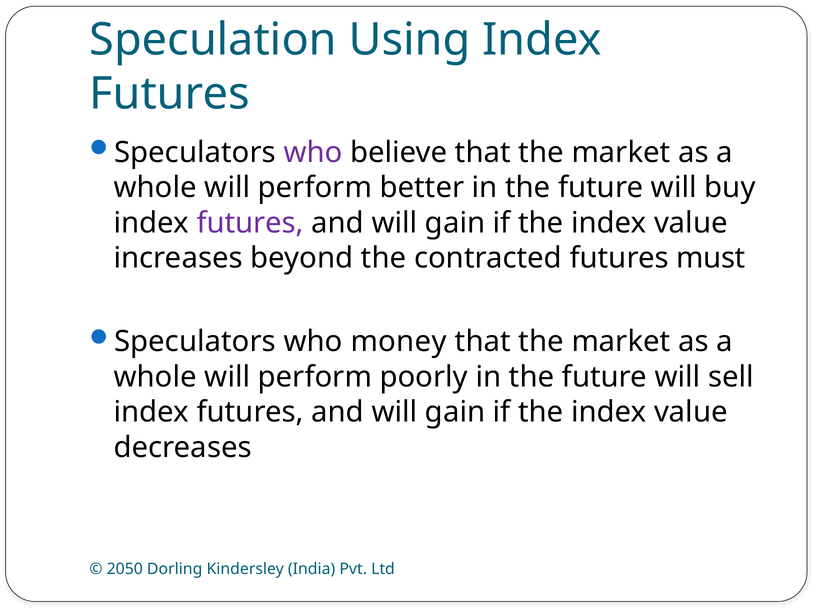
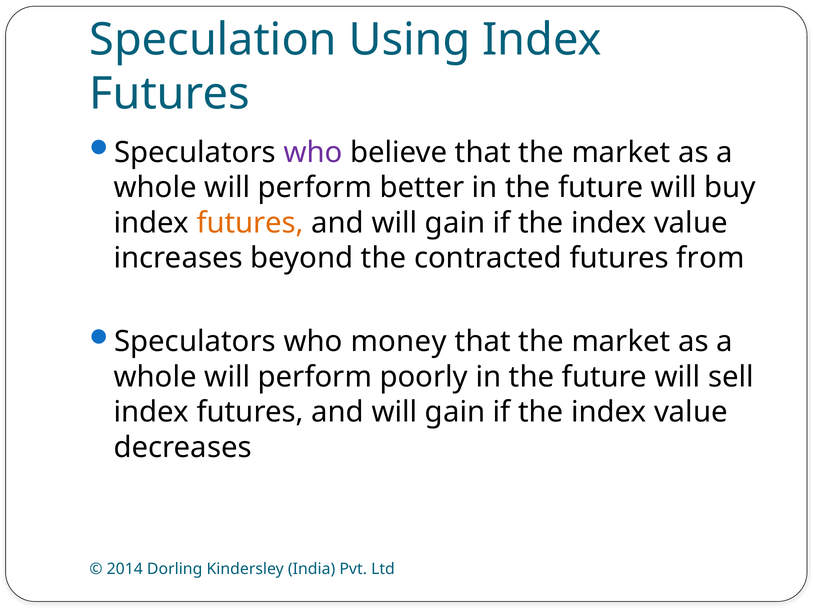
futures at (250, 223) colour: purple -> orange
must: must -> from
2050: 2050 -> 2014
